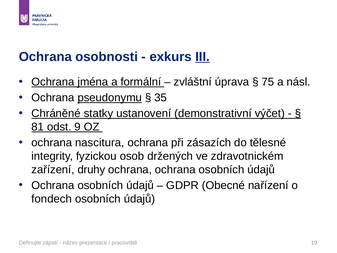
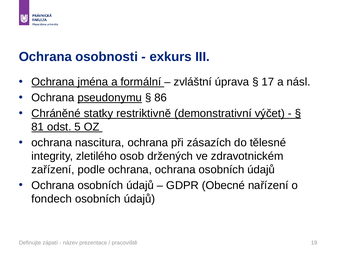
III underline: present -> none
75: 75 -> 17
35: 35 -> 86
ustanovení: ustanovení -> restriktivně
9: 9 -> 5
fyzickou: fyzickou -> zletilého
druhy: druhy -> podle
